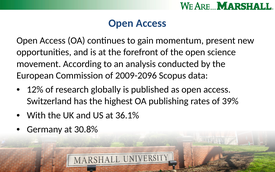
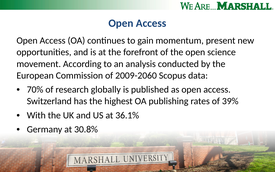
2009-2096: 2009-2096 -> 2009-2060
12%: 12% -> 70%
